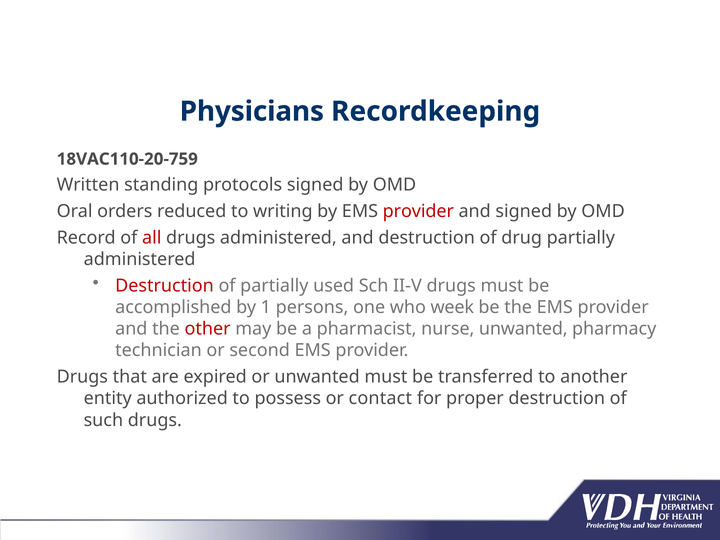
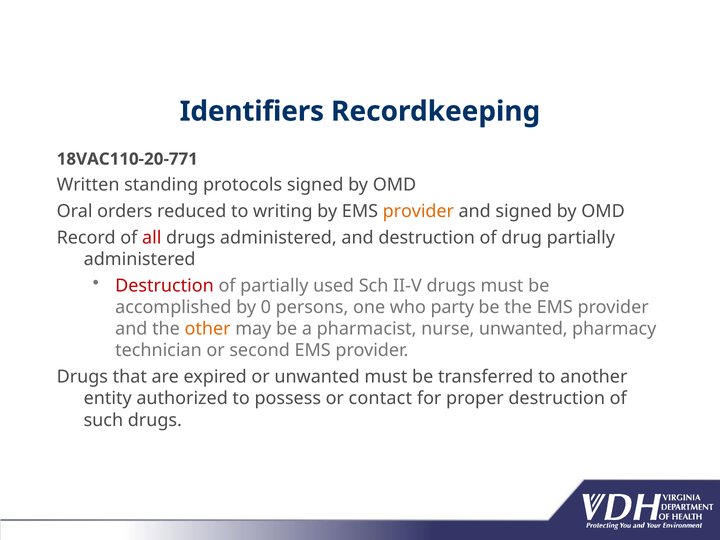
Physicians: Physicians -> Identifiers
18VAC110-20-759: 18VAC110-20-759 -> 18VAC110-20-771
provider at (418, 211) colour: red -> orange
1: 1 -> 0
week: week -> party
other colour: red -> orange
